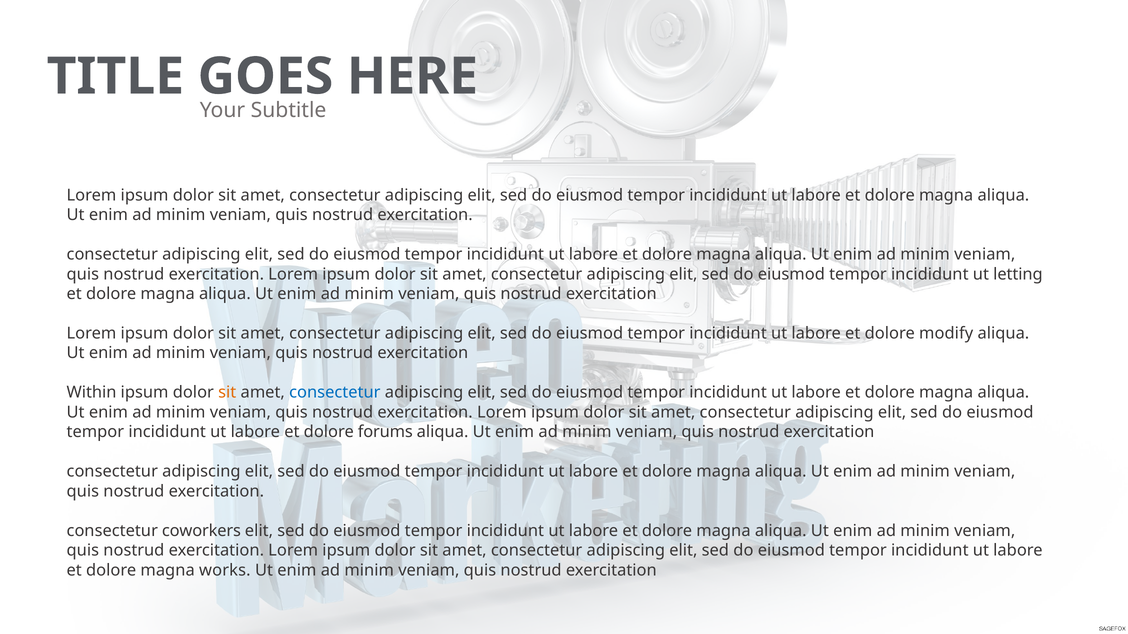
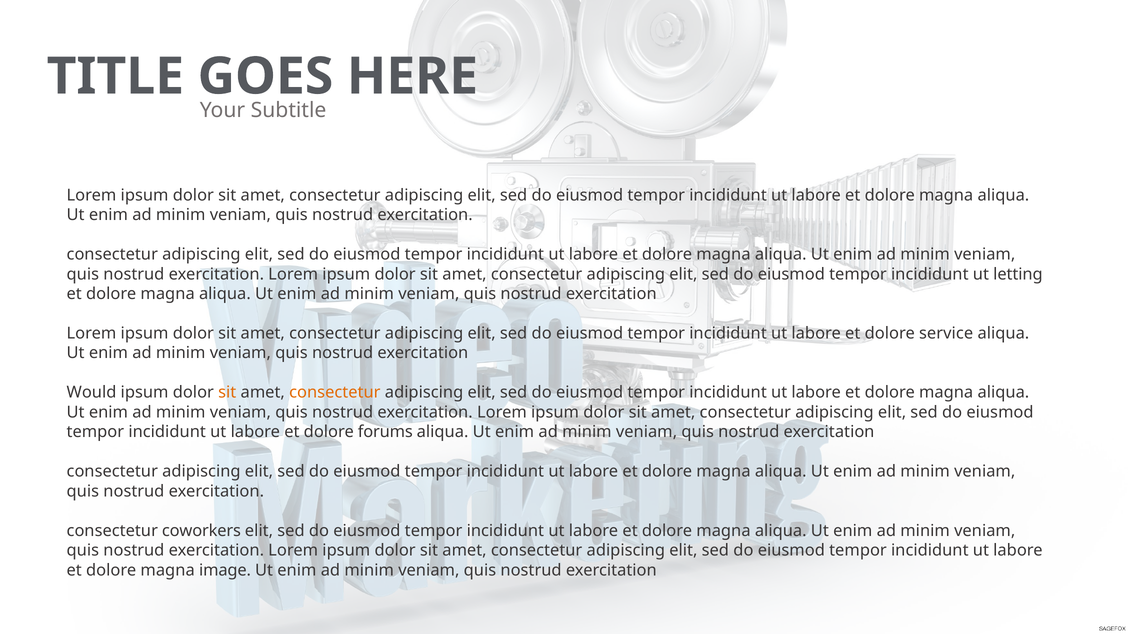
modify: modify -> service
Within: Within -> Would
consectetur at (335, 393) colour: blue -> orange
works: works -> image
